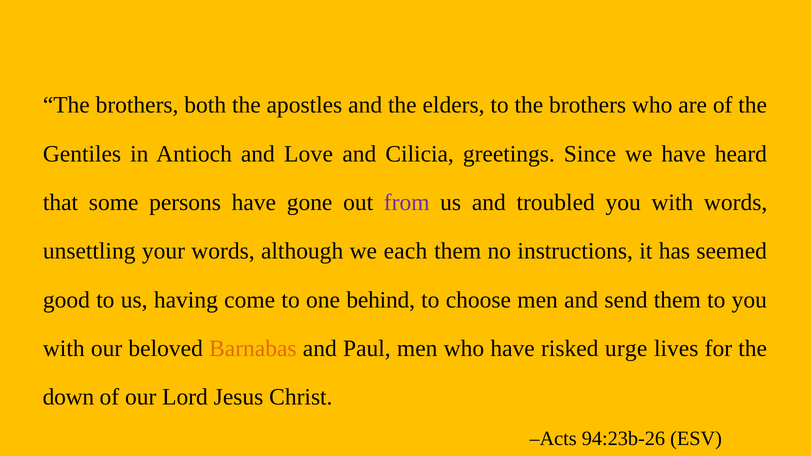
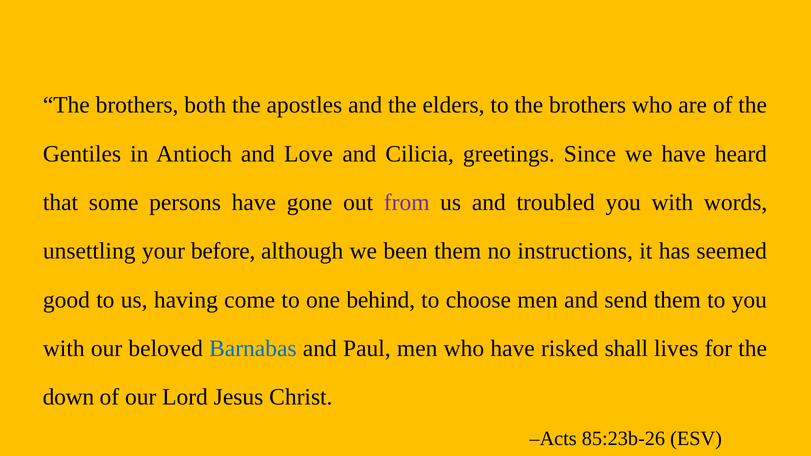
your words: words -> before
each: each -> been
Barnabas colour: orange -> blue
urge: urge -> shall
94:23b-26: 94:23b-26 -> 85:23b-26
